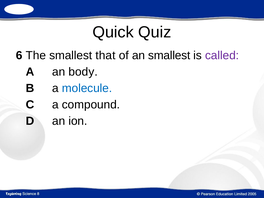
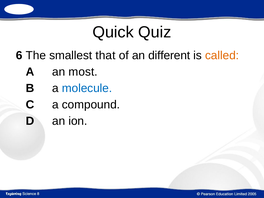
an smallest: smallest -> different
called colour: purple -> orange
body: body -> most
